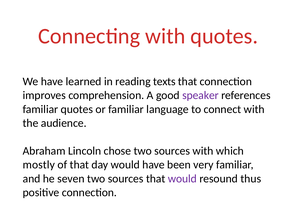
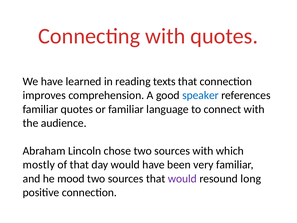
speaker colour: purple -> blue
seven: seven -> mood
thus: thus -> long
